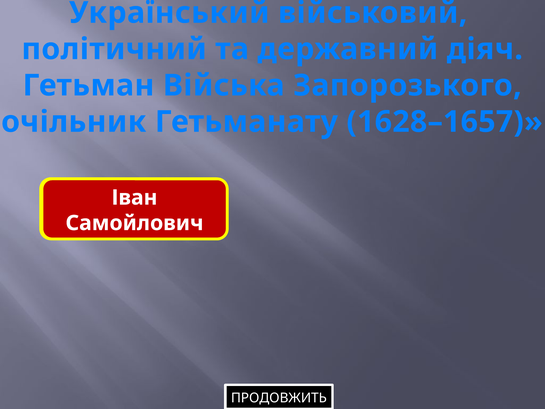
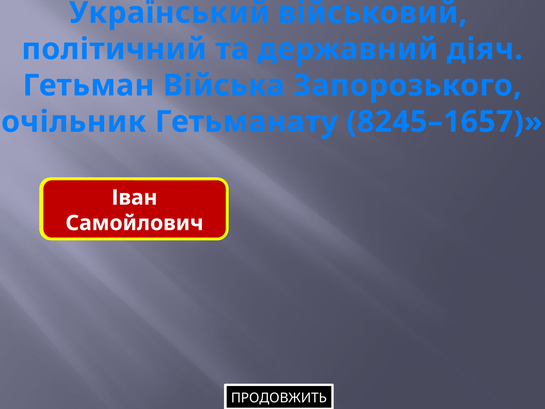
1628–1657: 1628–1657 -> 8245–1657
